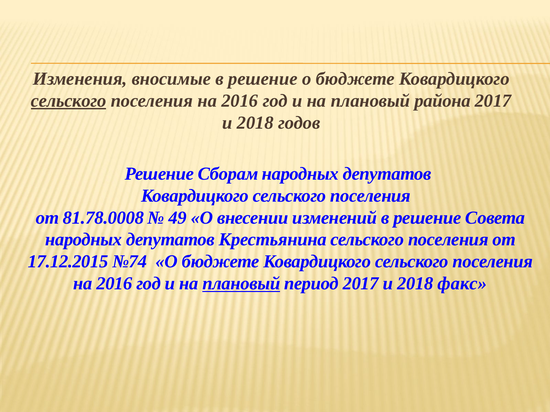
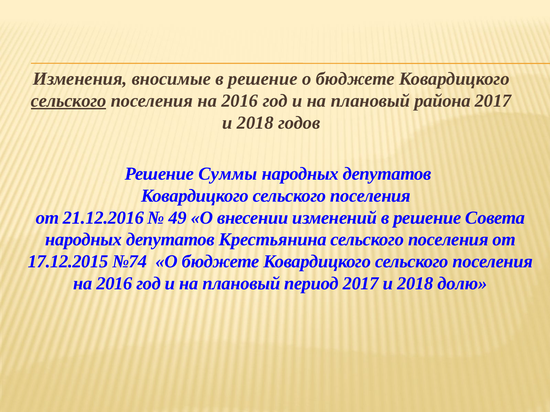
Сборам: Сборам -> Суммы
81.78.0008: 81.78.0008 -> 21.12.2016
плановый at (241, 284) underline: present -> none
факс: факс -> долю
